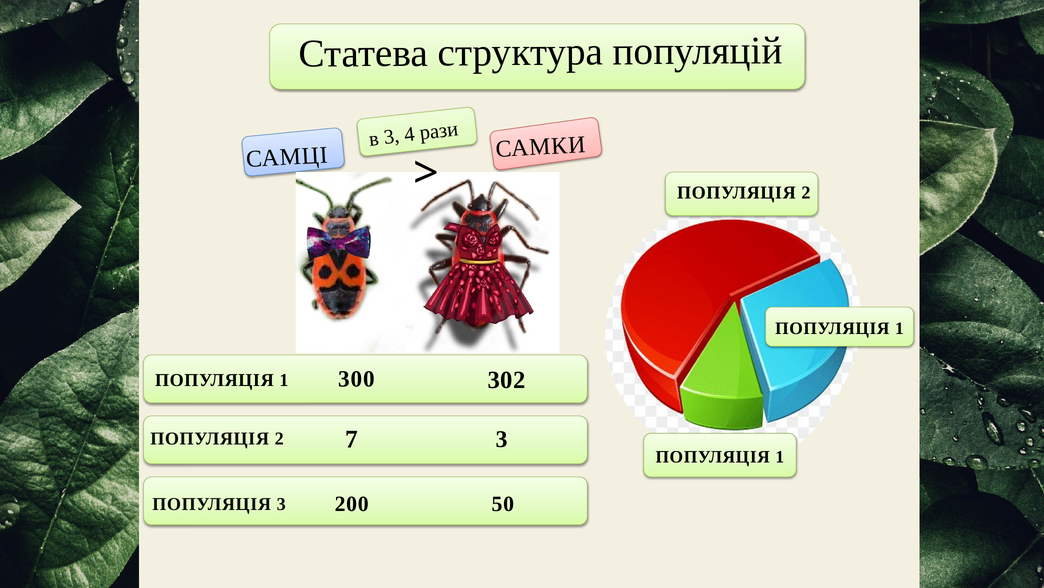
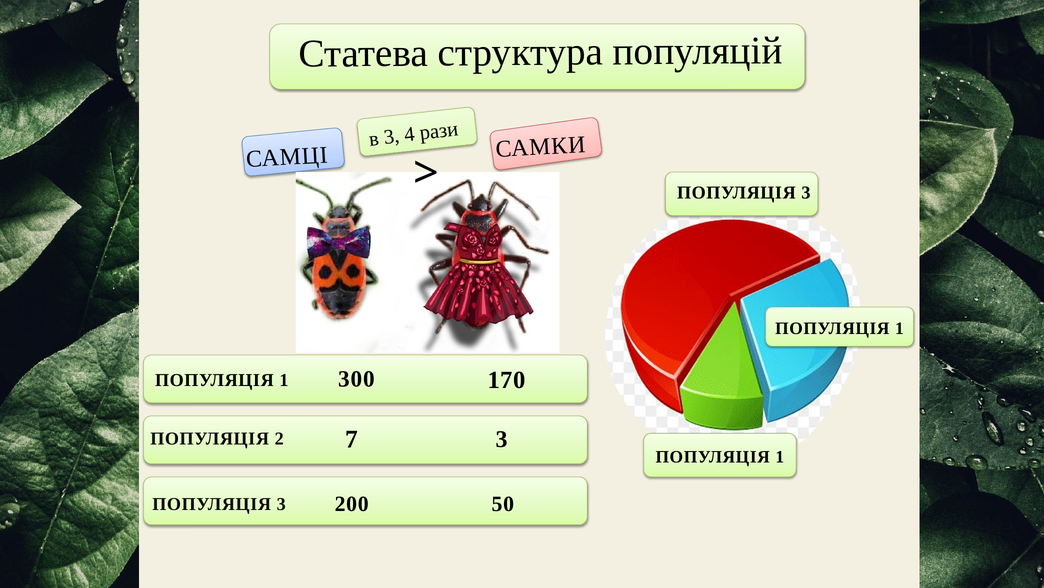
2 at (806, 193): 2 -> 3
302: 302 -> 170
